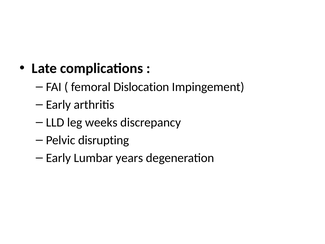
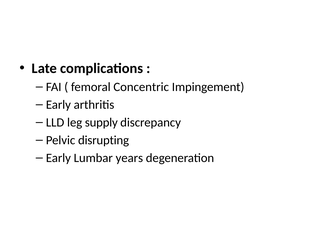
Dislocation: Dislocation -> Concentric
weeks: weeks -> supply
